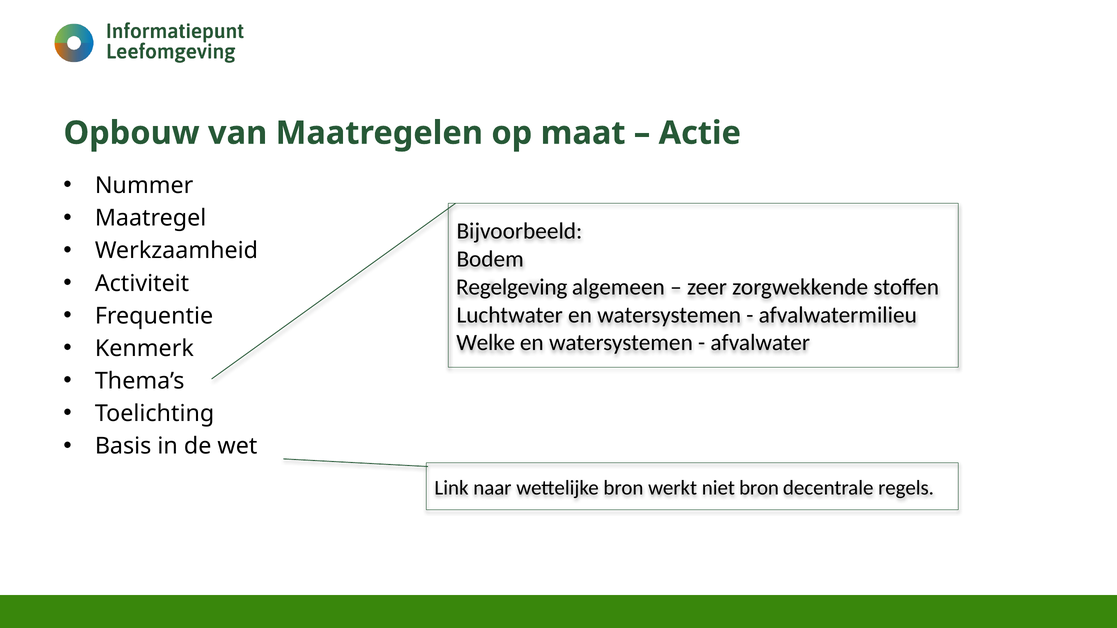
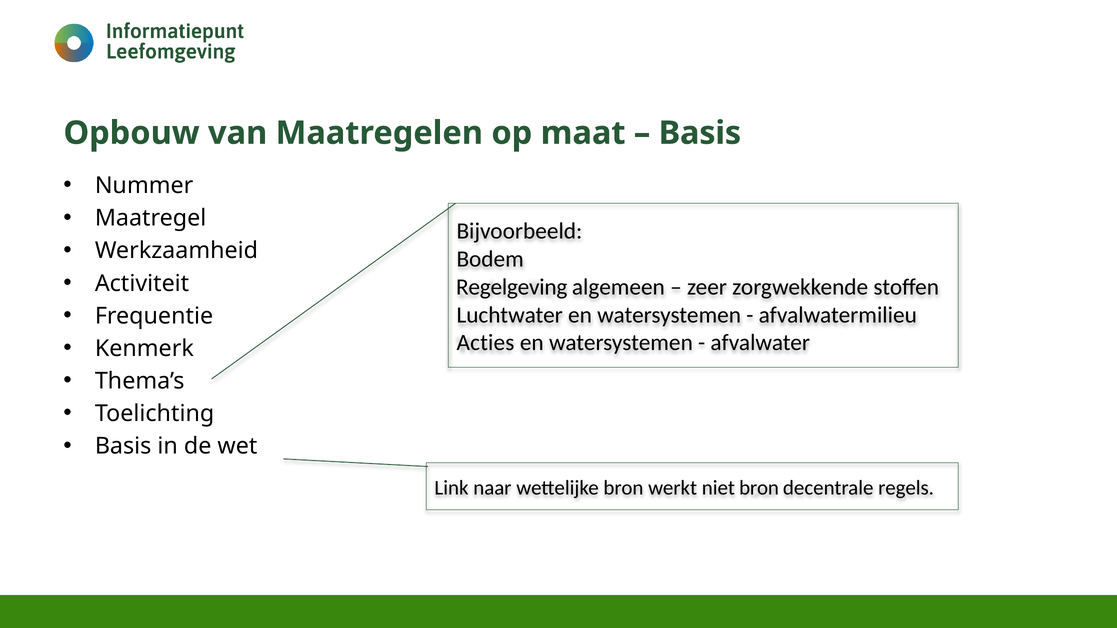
Actie at (700, 133): Actie -> Basis
Welke: Welke -> Acties
